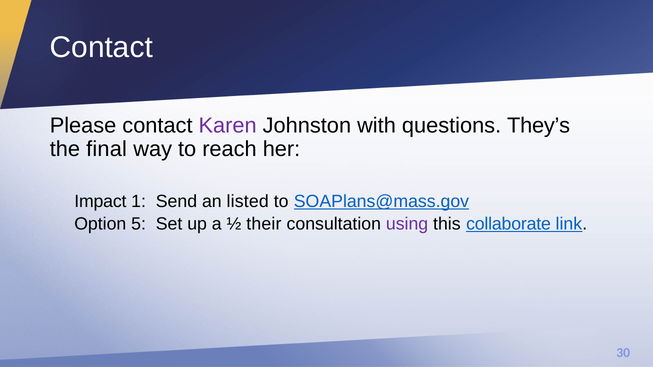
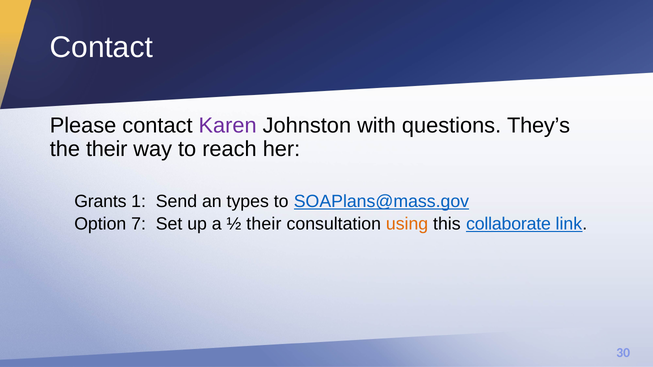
the final: final -> their
Impact: Impact -> Grants
listed: listed -> types
5: 5 -> 7
using colour: purple -> orange
